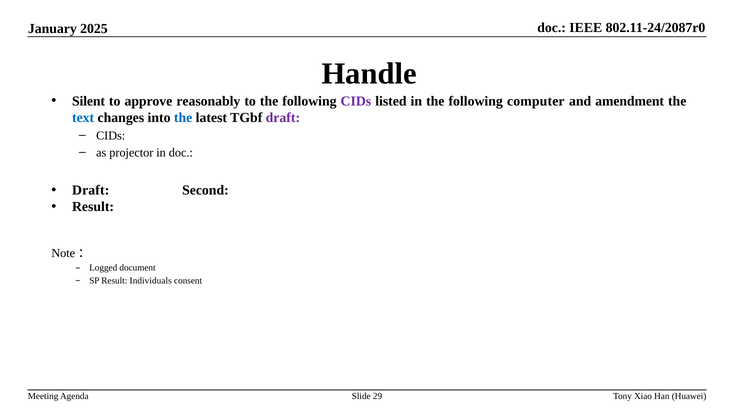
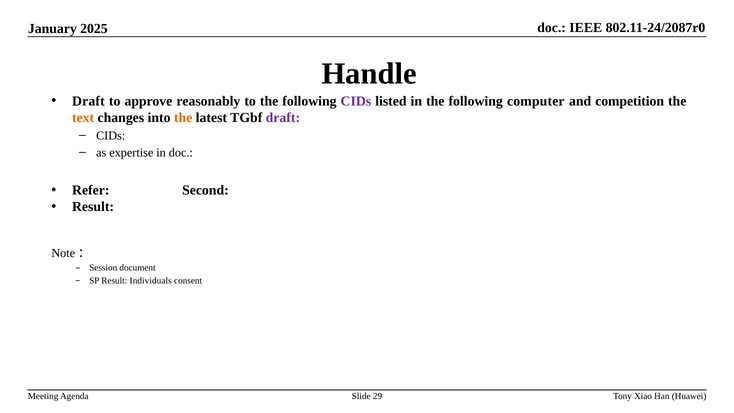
Silent at (89, 101): Silent -> Draft
amendment: amendment -> competition
text colour: blue -> orange
the at (183, 118) colour: blue -> orange
projector: projector -> expertise
Draft at (91, 190): Draft -> Refer
Logged: Logged -> Session
